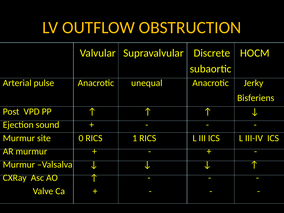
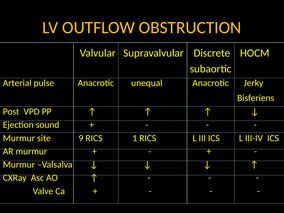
0: 0 -> 9
